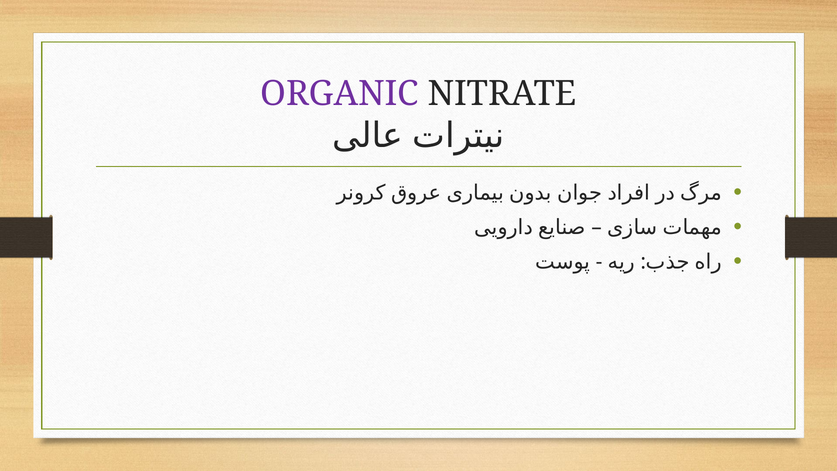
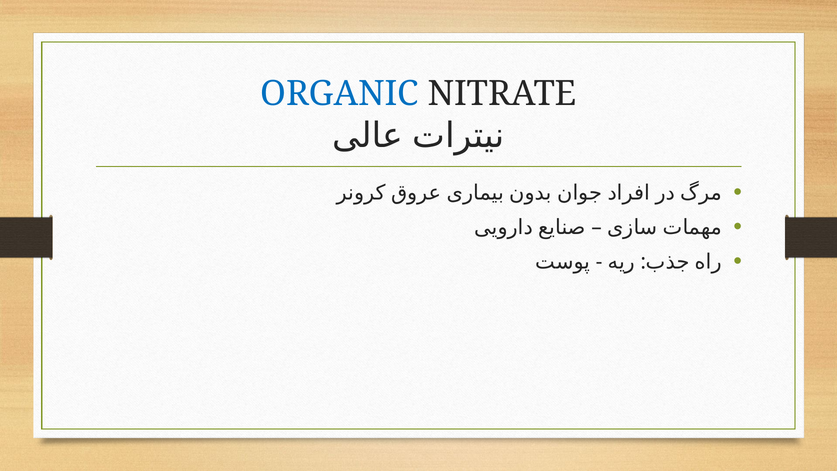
ORGANIC colour: purple -> blue
